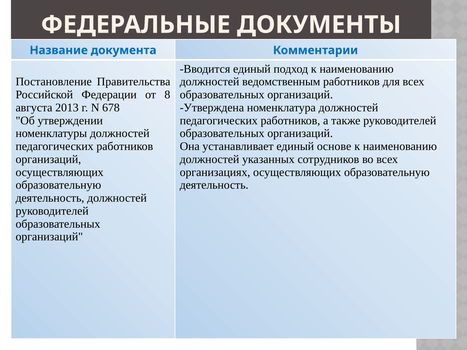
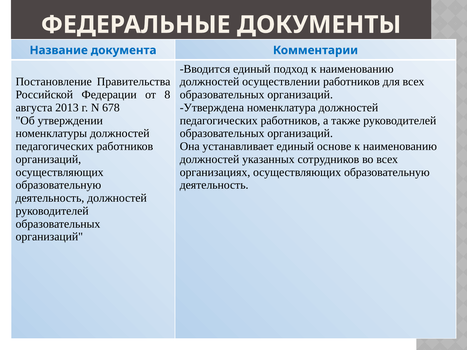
ведомственным: ведомственным -> осуществлении
